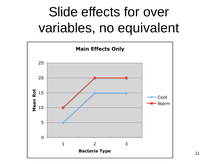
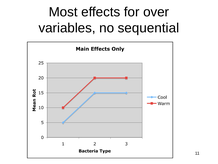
Slide: Slide -> Most
equivalent: equivalent -> sequential
